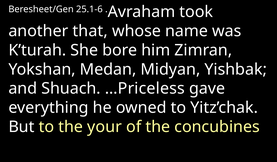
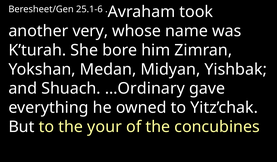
that: that -> very
…Priceless: …Priceless -> …Ordinary
